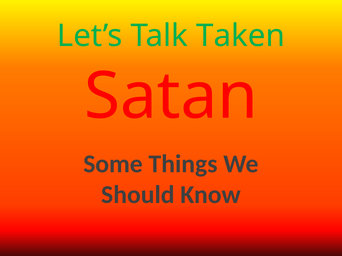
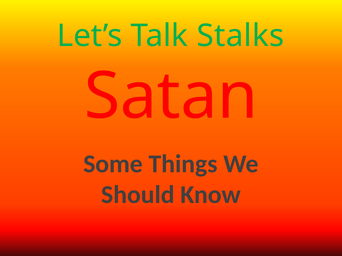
Taken: Taken -> Stalks
